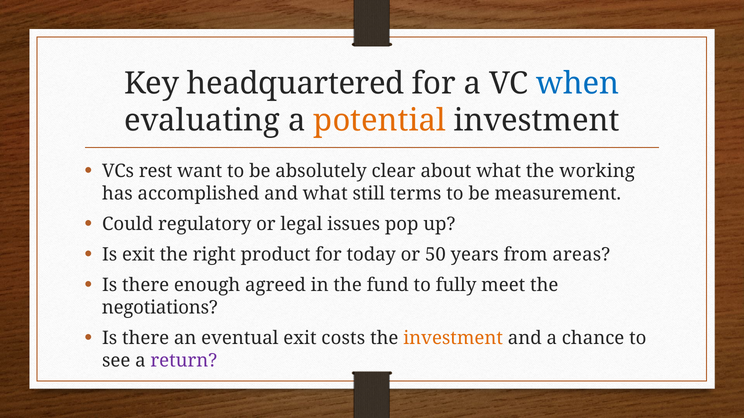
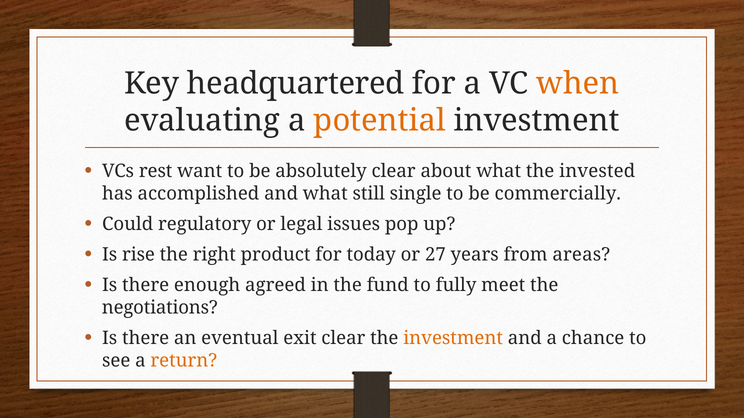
when colour: blue -> orange
working: working -> invested
terms: terms -> single
measurement: measurement -> commercially
Is exit: exit -> rise
50: 50 -> 27
exit costs: costs -> clear
return colour: purple -> orange
